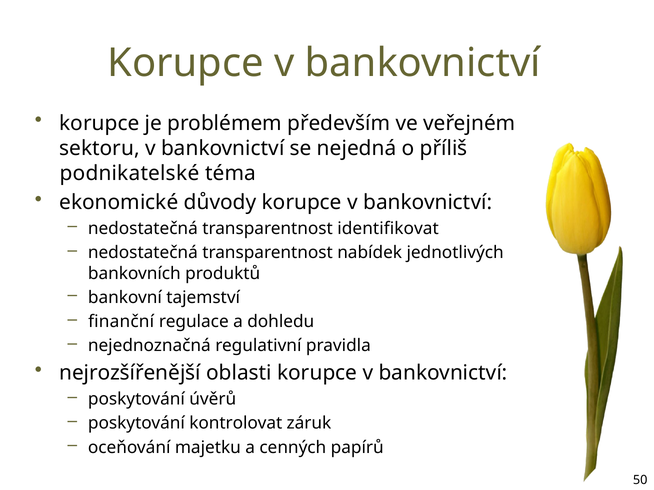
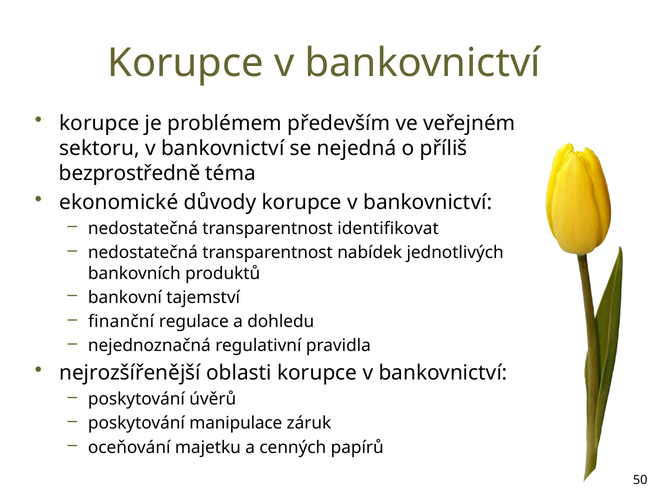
podnikatelské: podnikatelské -> bezprostředně
kontrolovat: kontrolovat -> manipulace
